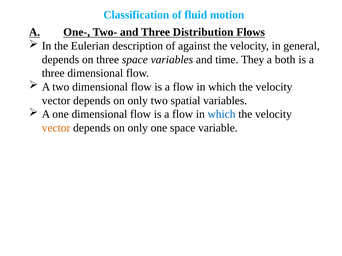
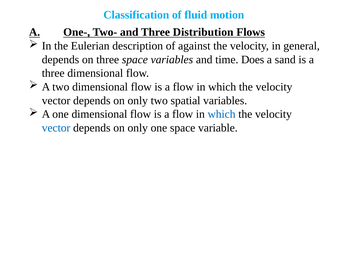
They: They -> Does
both: both -> sand
vector at (56, 128) colour: orange -> blue
